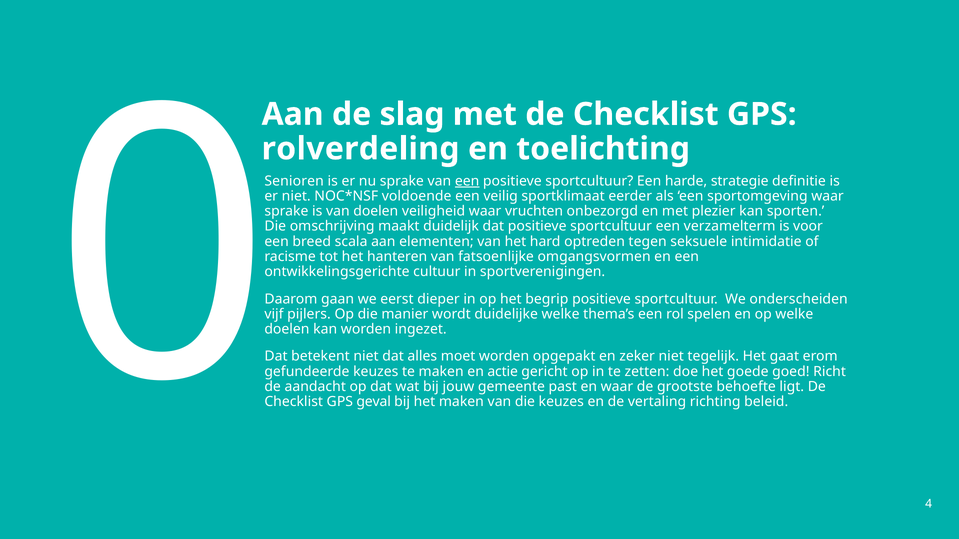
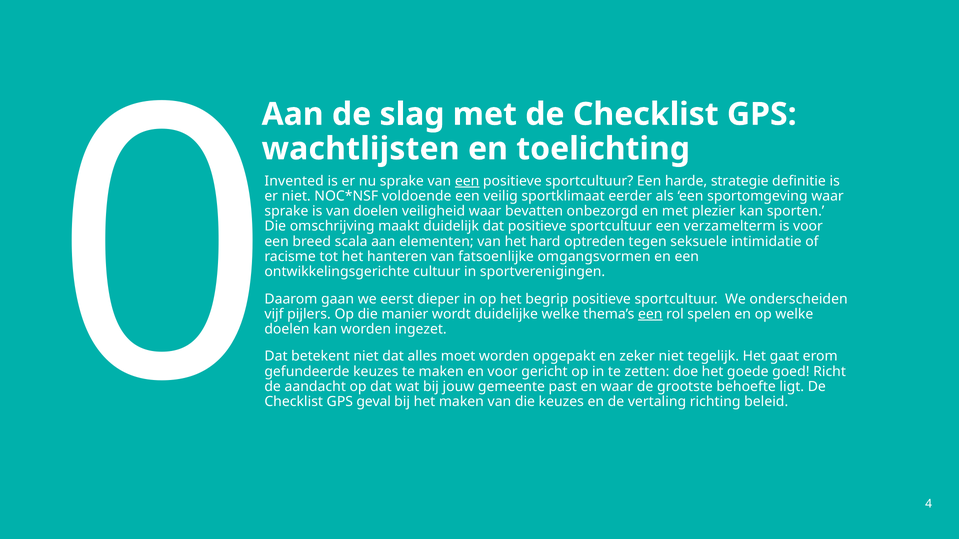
rolverdeling: rolverdeling -> wachtlijsten
Senioren: Senioren -> Invented
vruchten: vruchten -> bevatten
een at (650, 314) underline: none -> present
en actie: actie -> voor
